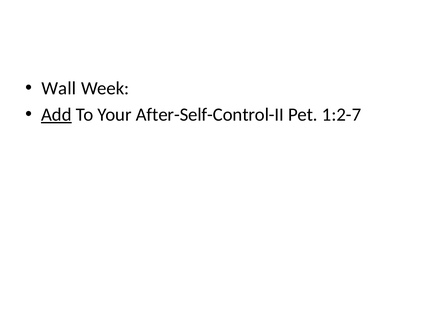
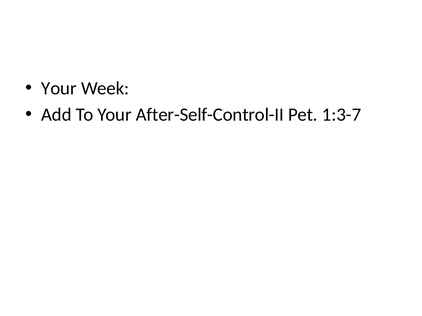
Wall at (59, 89): Wall -> Your
Add underline: present -> none
1:2-7: 1:2-7 -> 1:3-7
